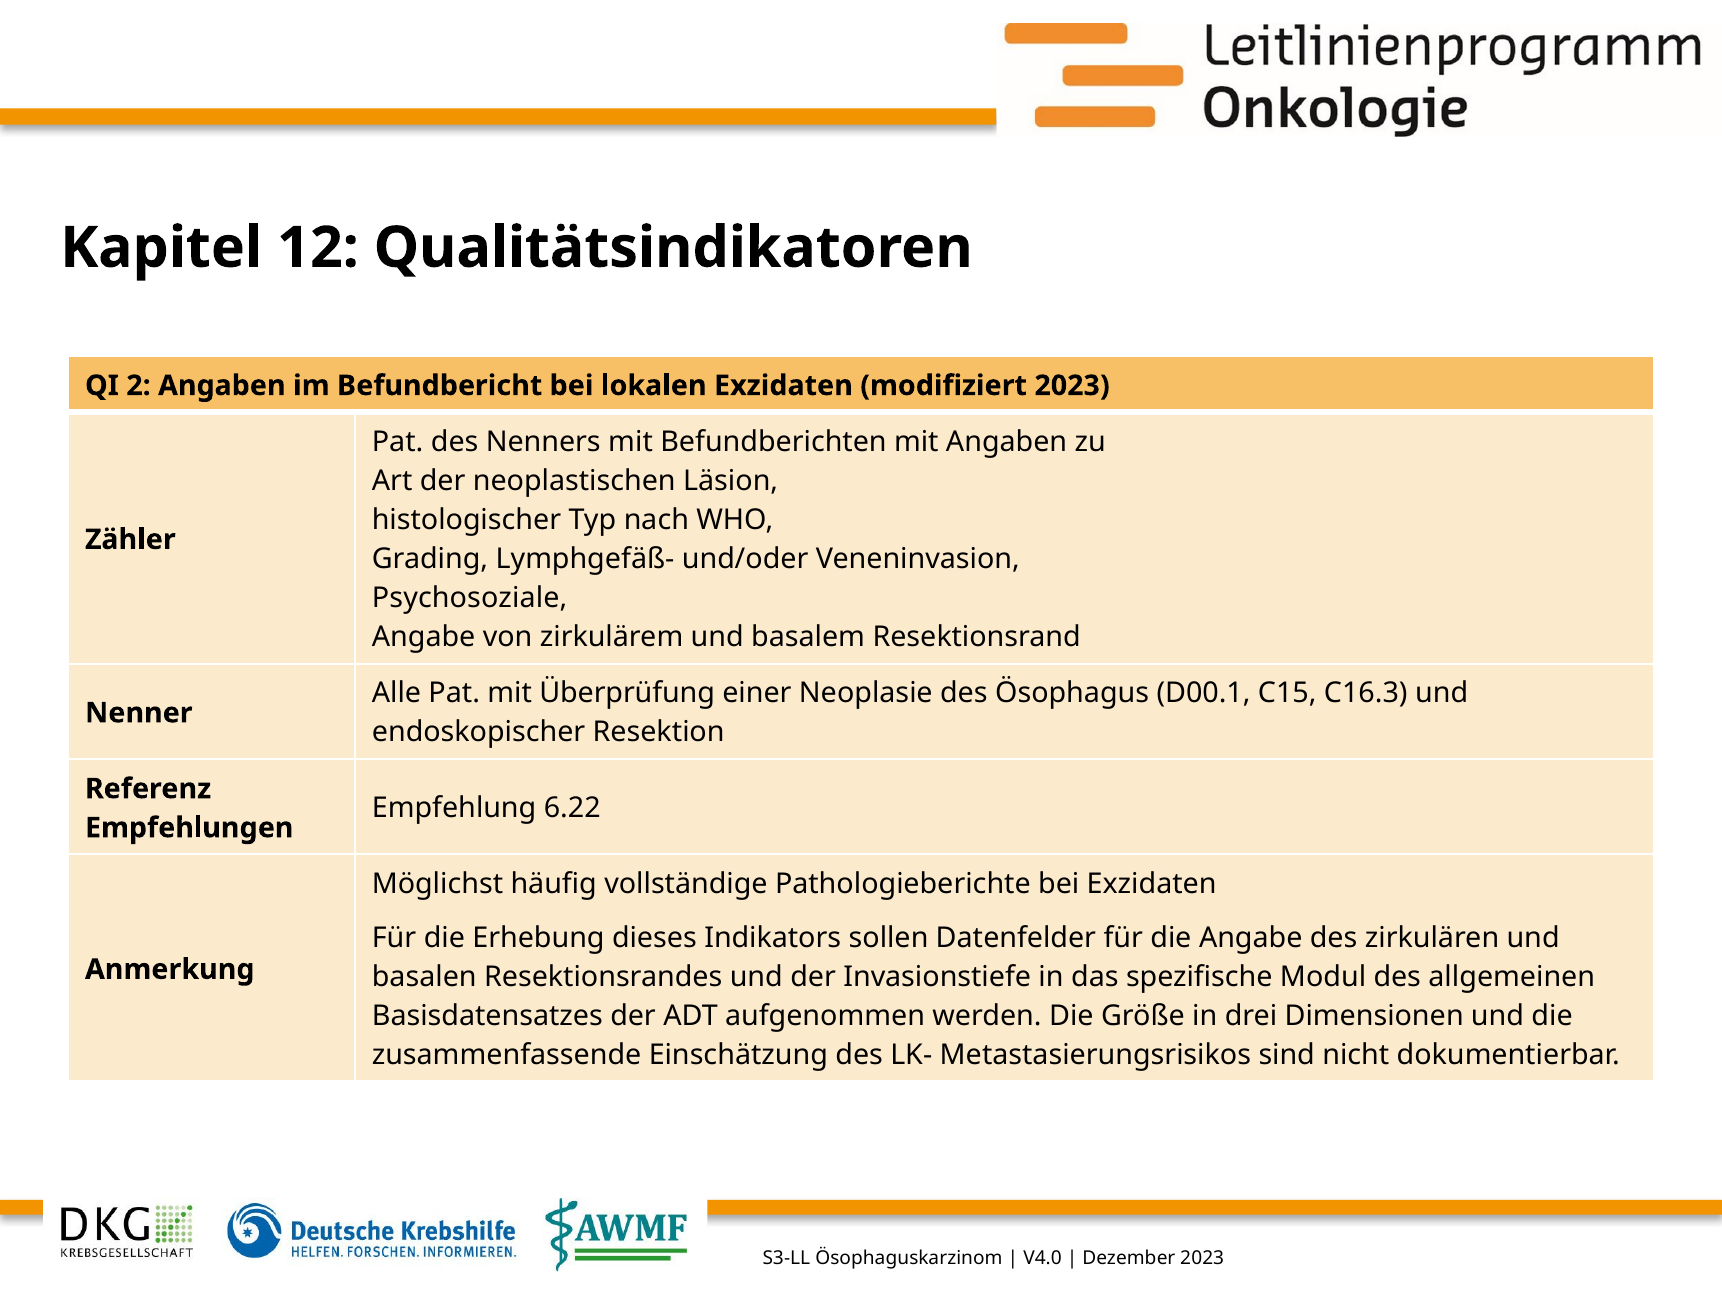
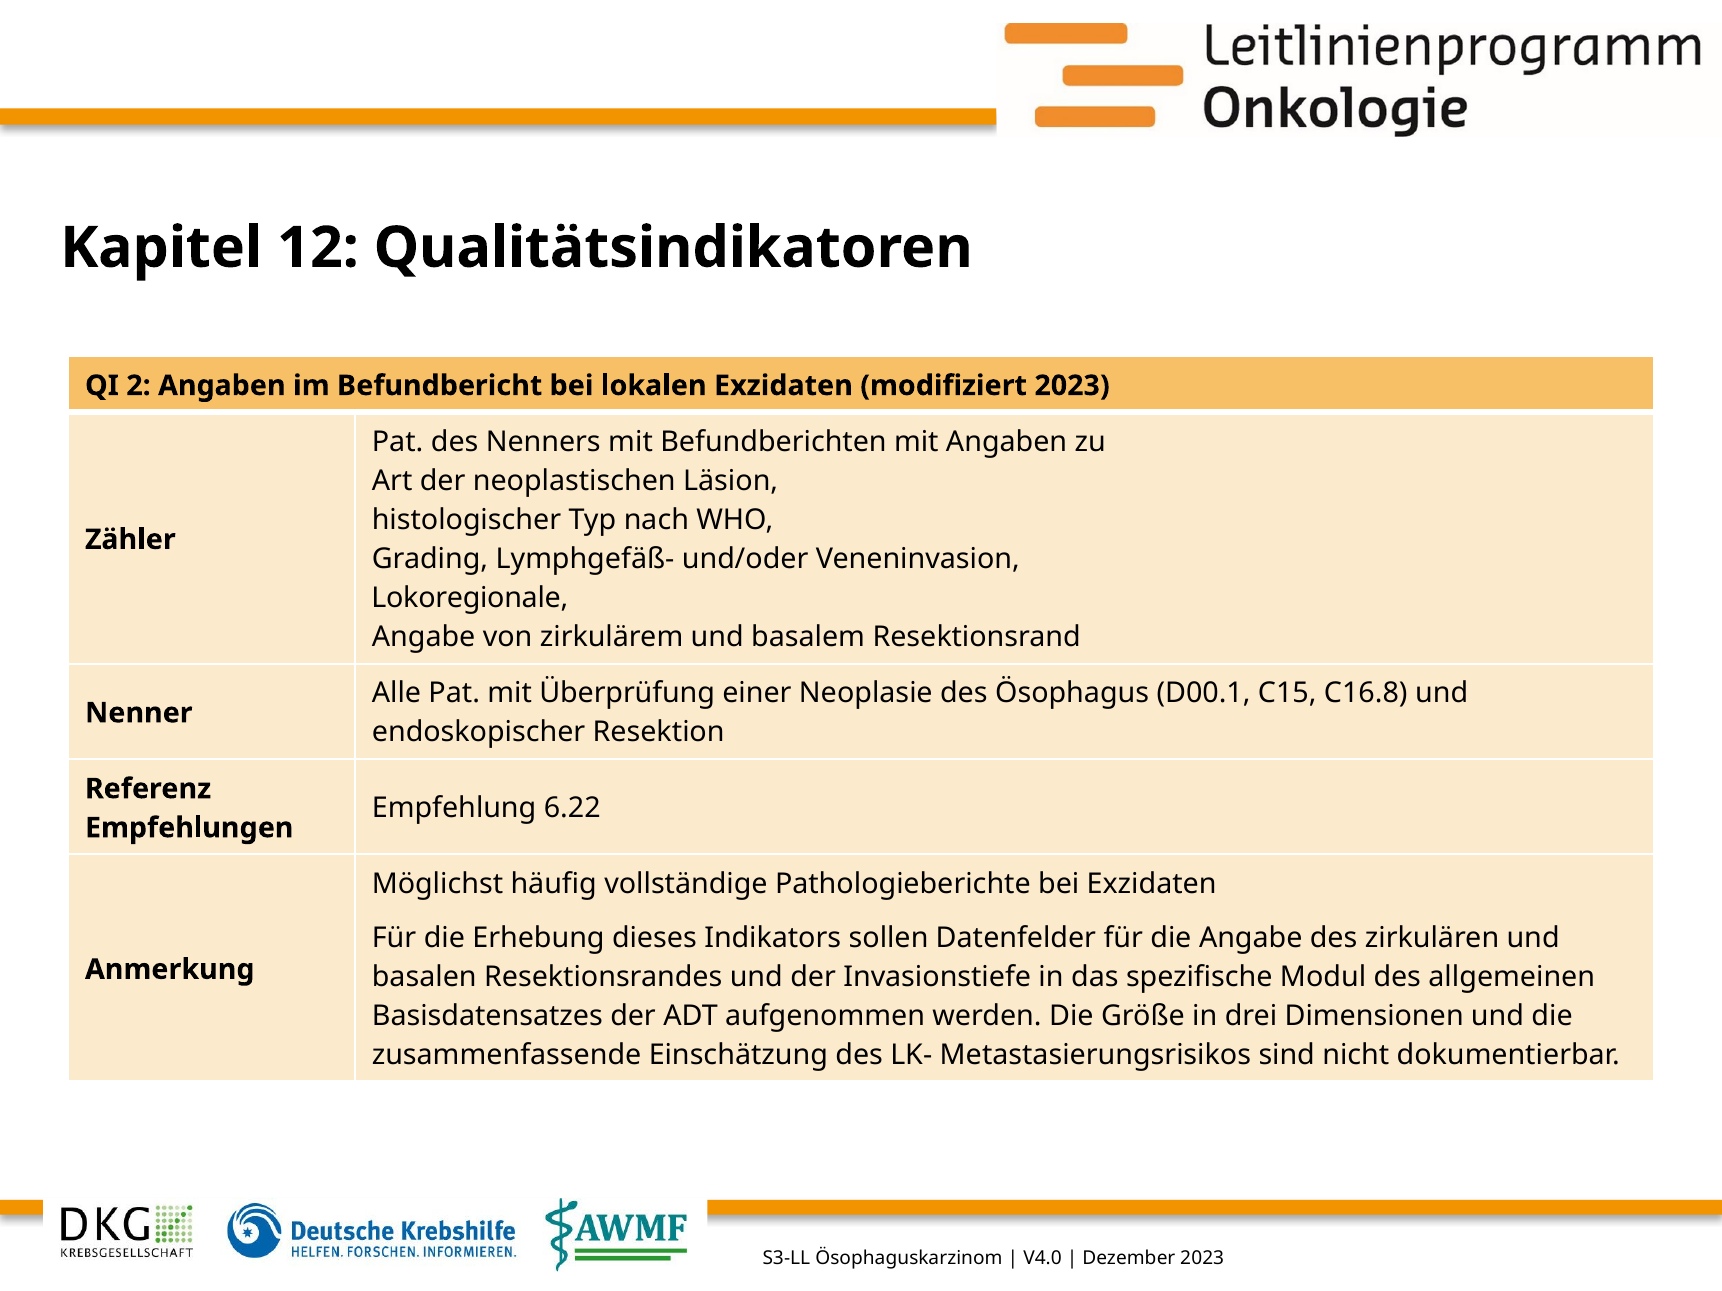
Psychosoziale: Psychosoziale -> Lokoregionale
C16.3: C16.3 -> C16.8
